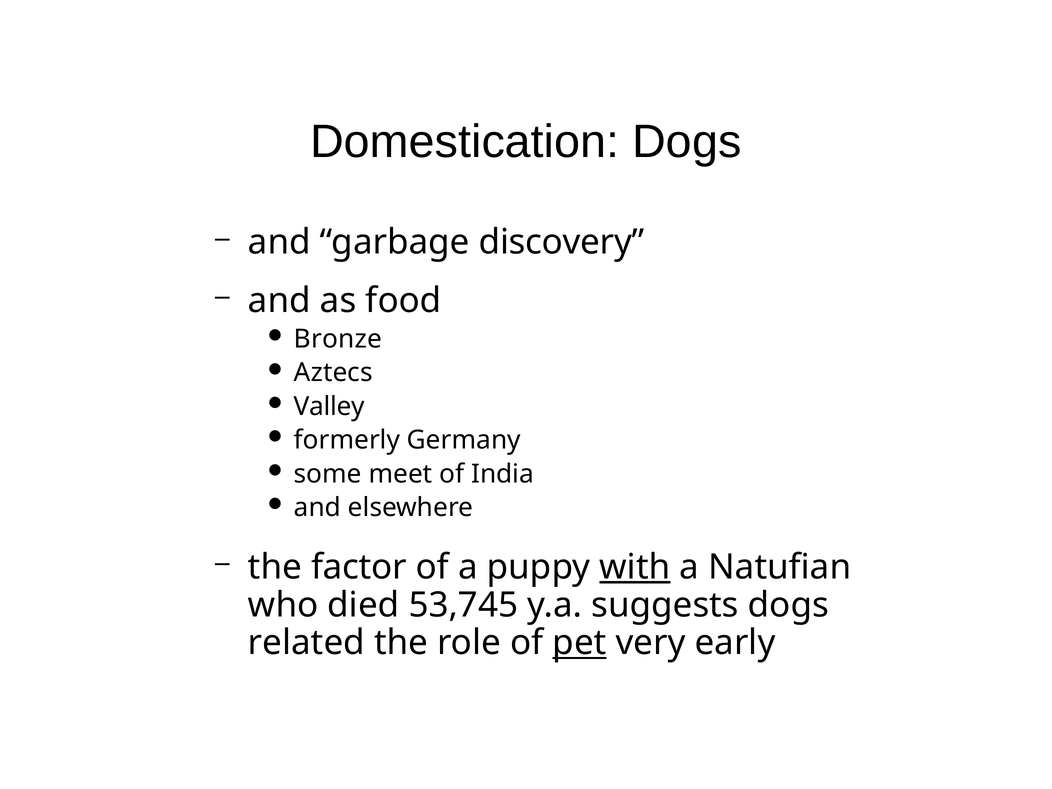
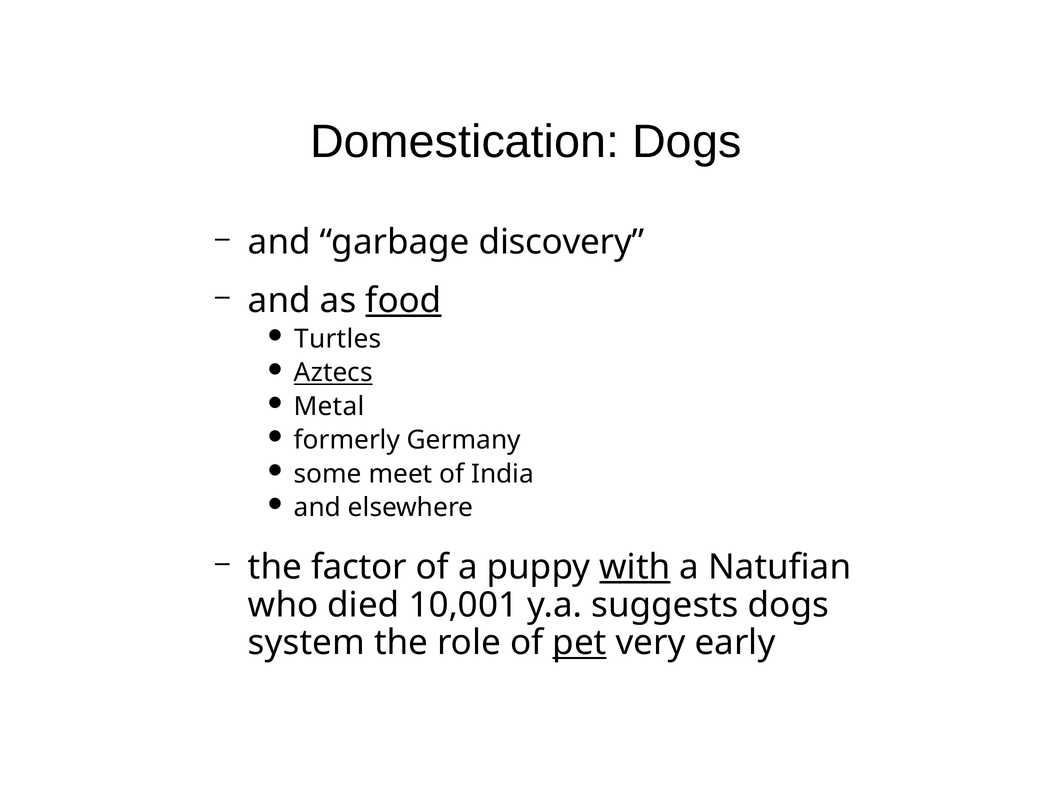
food underline: none -> present
Bronze: Bronze -> Turtles
Aztecs underline: none -> present
Valley: Valley -> Metal
53,745: 53,745 -> 10,001
related: related -> system
